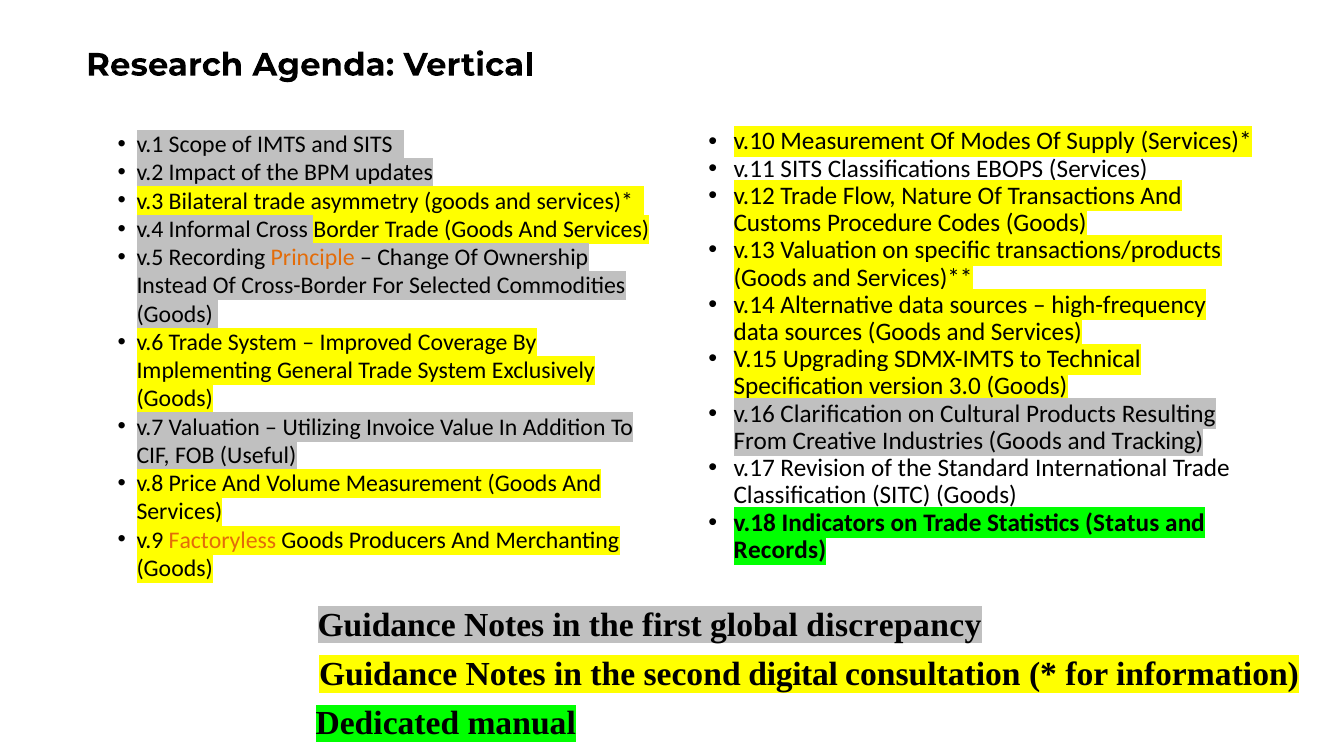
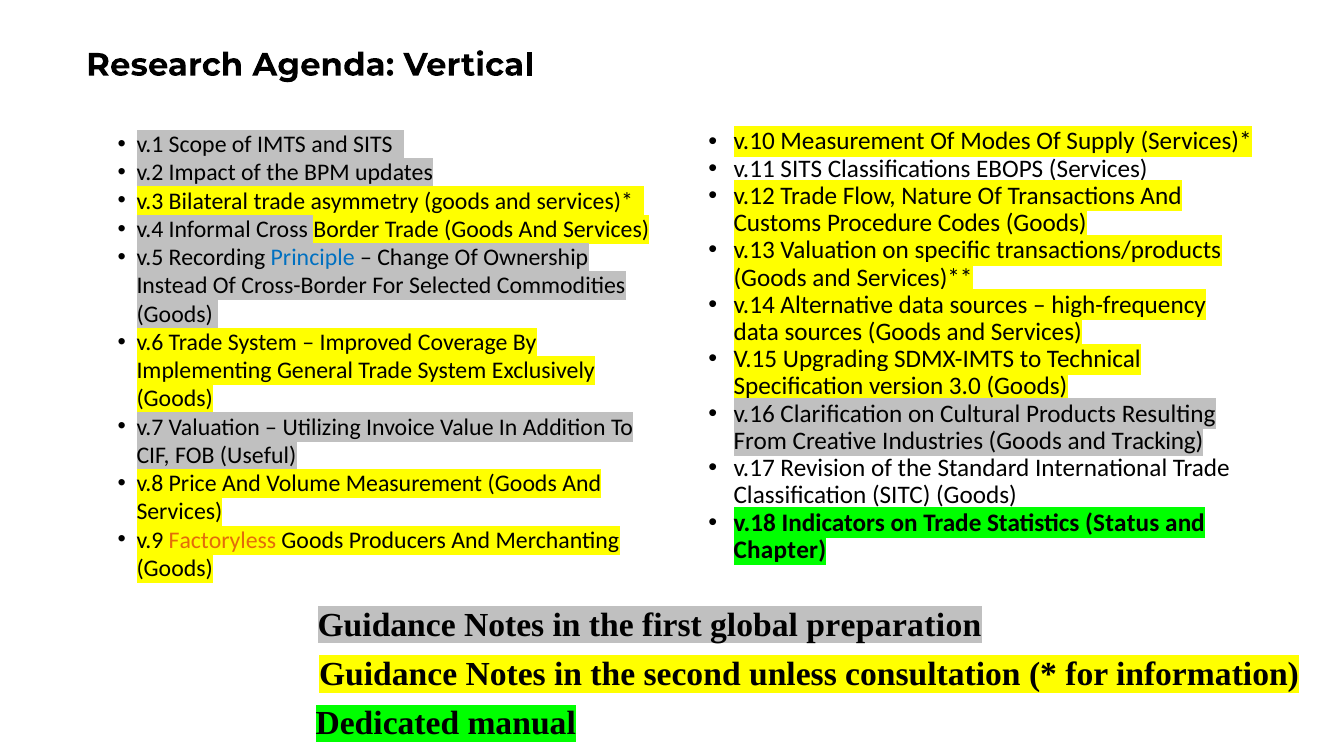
Principle colour: orange -> blue
Records: Records -> Chapter
discrepancy: discrepancy -> preparation
digital: digital -> unless
